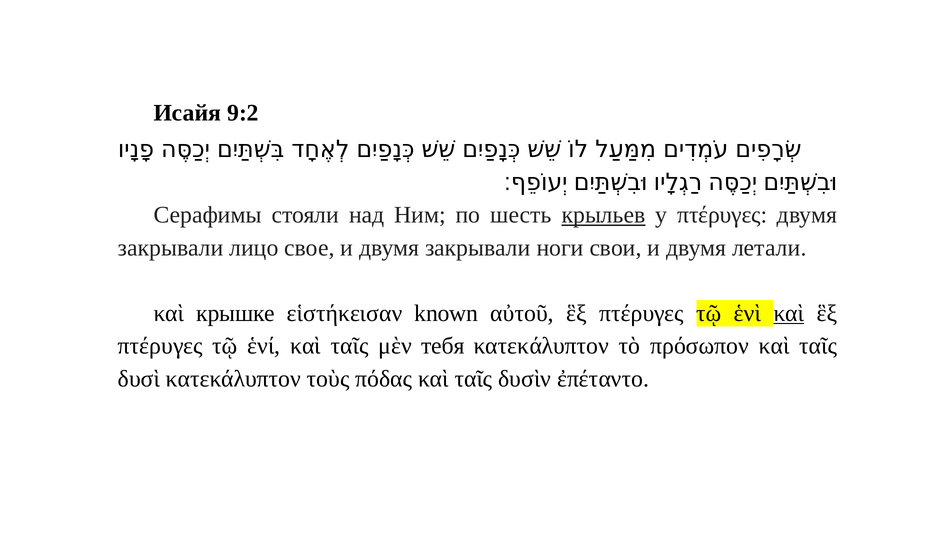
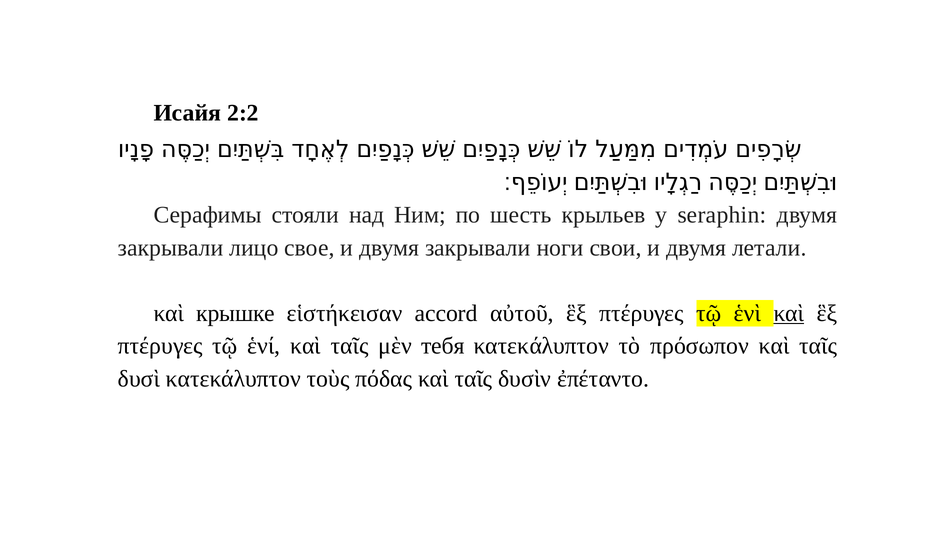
9:2: 9:2 -> 2:2
крыльев underline: present -> none
πτέρυγες: πτέρυγες -> seraphin
known: known -> accord
